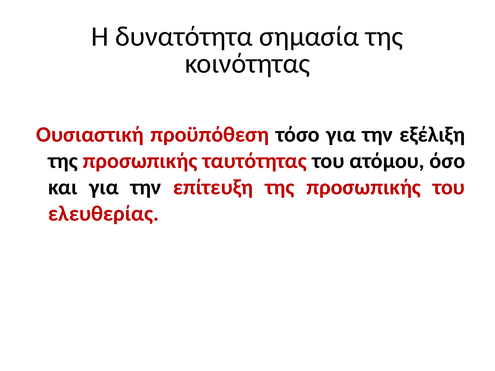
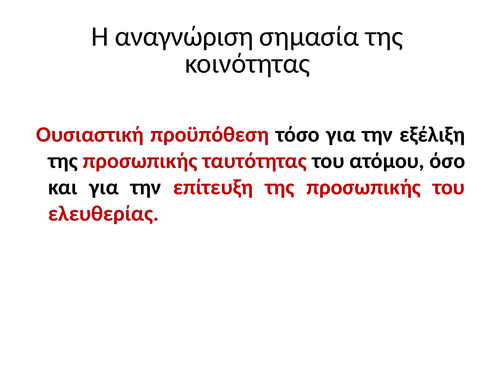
δυνατότητα: δυνατότητα -> αναγνώριση
